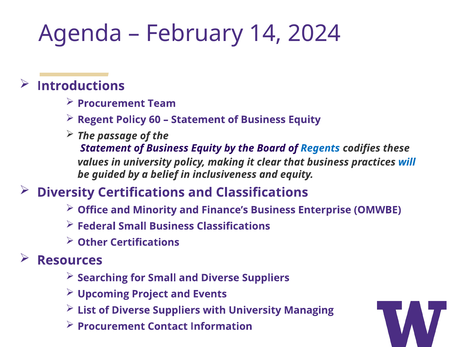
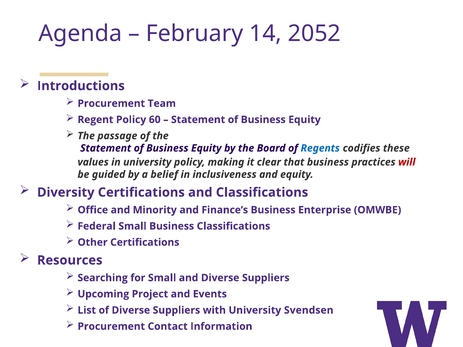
2024: 2024 -> 2052
will colour: blue -> red
Managing: Managing -> Svendsen
